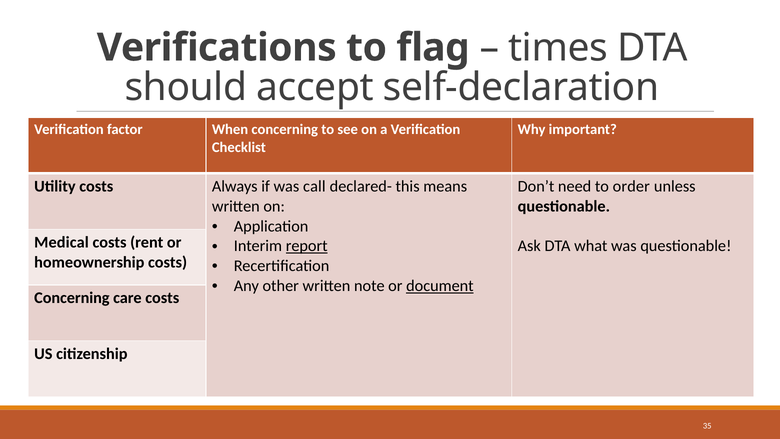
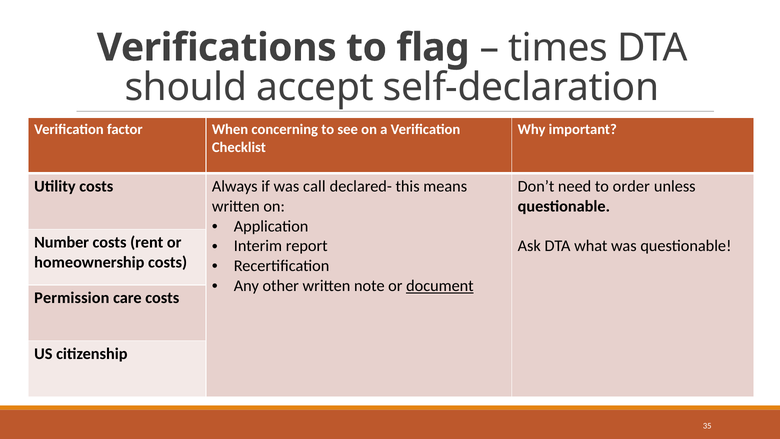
Medical: Medical -> Number
report underline: present -> none
Concerning at (72, 298): Concerning -> Permission
